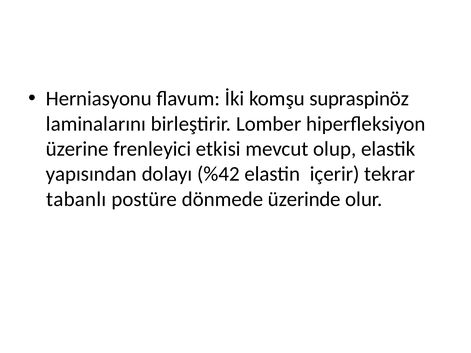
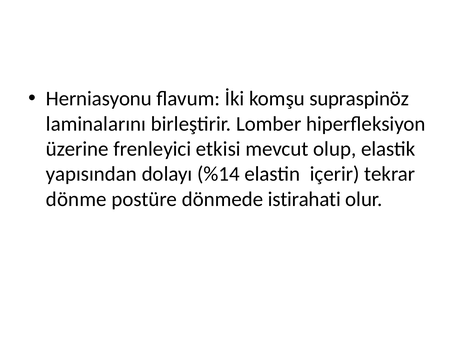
%42: %42 -> %14
tabanlı: tabanlı -> dönme
üzerinde: üzerinde -> istirahati
